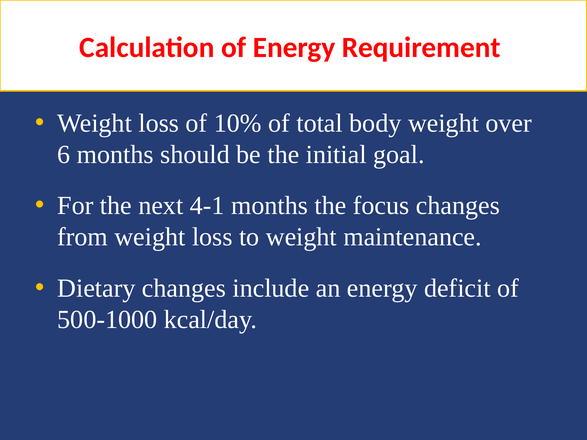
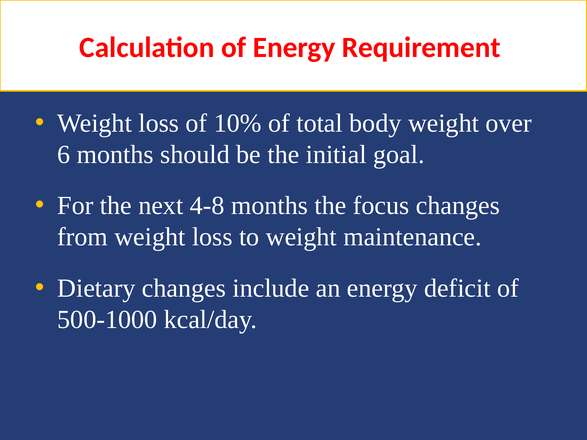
4-1: 4-1 -> 4-8
